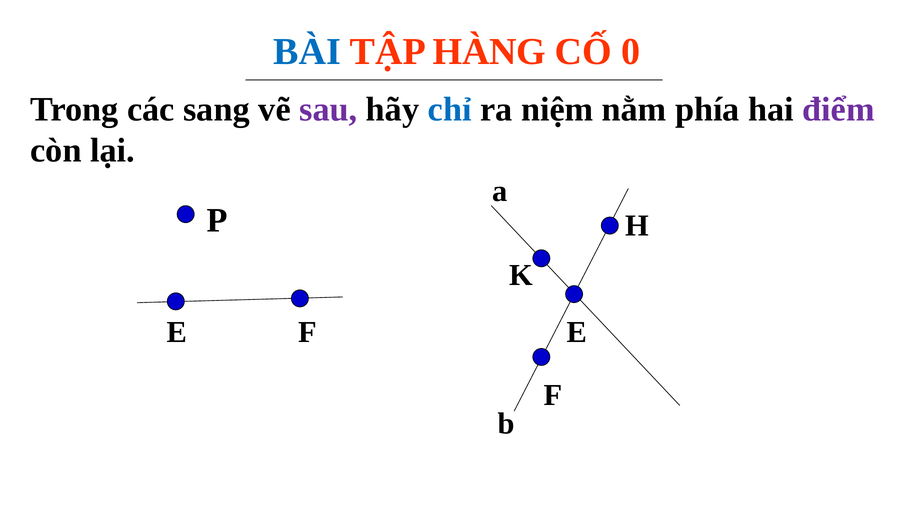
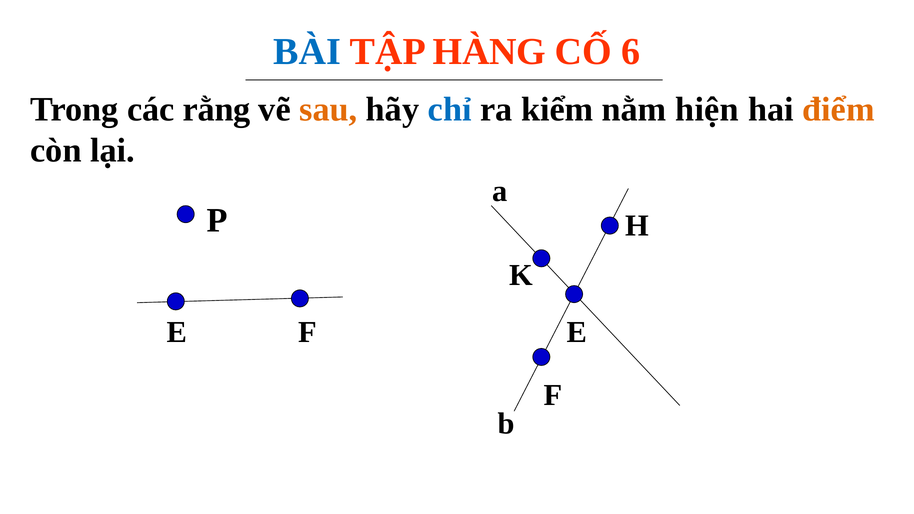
0: 0 -> 6
sang: sang -> rằng
sau colour: purple -> orange
niệm: niệm -> kiểm
phía: phía -> hiện
điểm colour: purple -> orange
